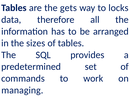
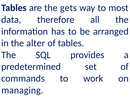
locks: locks -> most
sizes: sizes -> alter
